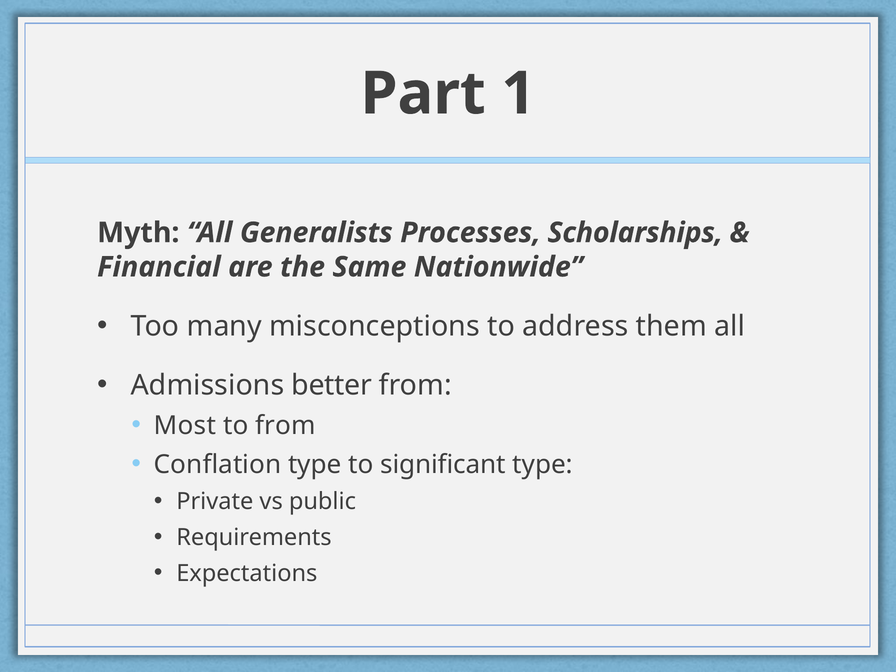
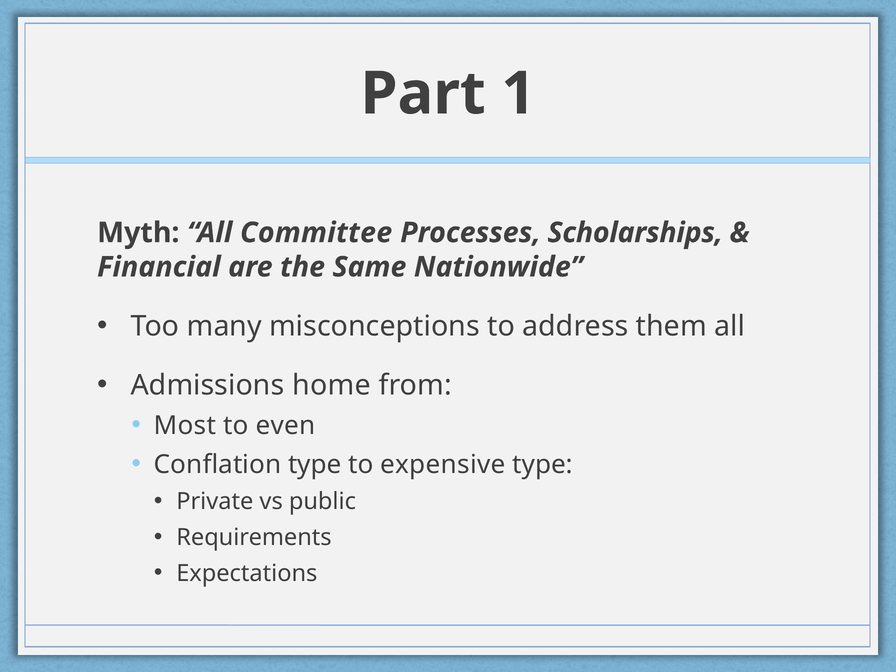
Generalists: Generalists -> Committee
better: better -> home
to from: from -> even
significant: significant -> expensive
